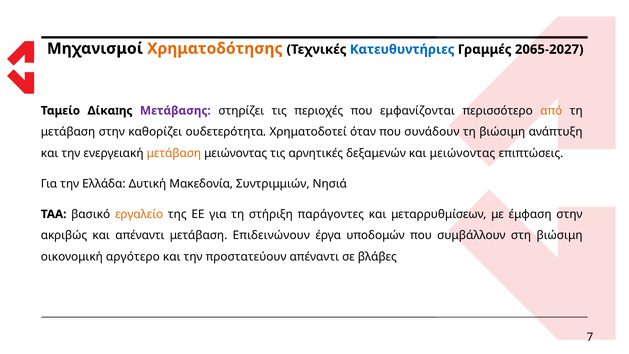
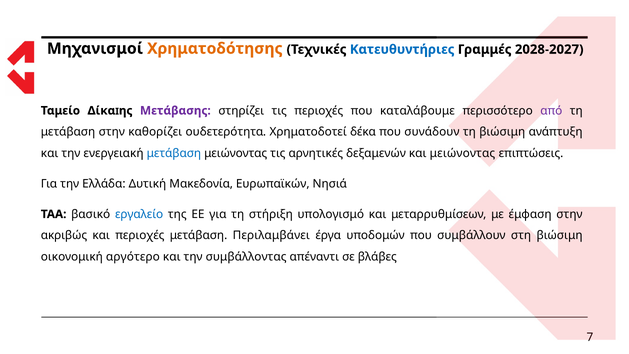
2065-2027: 2065-2027 -> 2028-2027
εμφανίζονται: εμφανίζονται -> καταλάβουμε
από colour: orange -> purple
όταν: όταν -> δέκα
μετάβαση at (174, 153) colour: orange -> blue
Συντριμμιών: Συντριμμιών -> Ευρωπαϊκών
εργαλείο colour: orange -> blue
παράγοντες: παράγοντες -> υπολογισμό
και απέναντι: απέναντι -> περιοχές
Επιδεινώνουν: Επιδεινώνουν -> Περιλαμβάνει
προστατεύουν: προστατεύουν -> συμβάλλοντας
